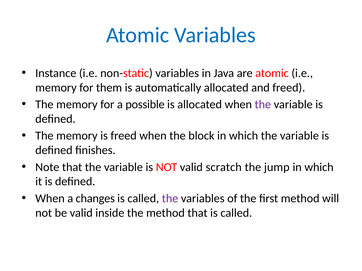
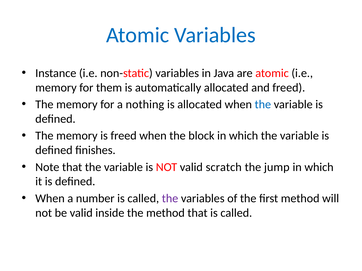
possible: possible -> nothing
the at (263, 105) colour: purple -> blue
changes: changes -> number
